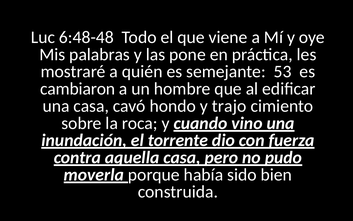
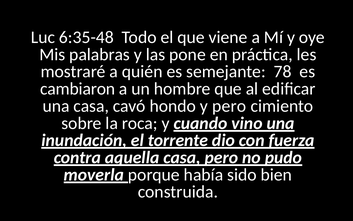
6:48-48: 6:48-48 -> 6:35-48
53: 53 -> 78
y trajo: trajo -> pero
